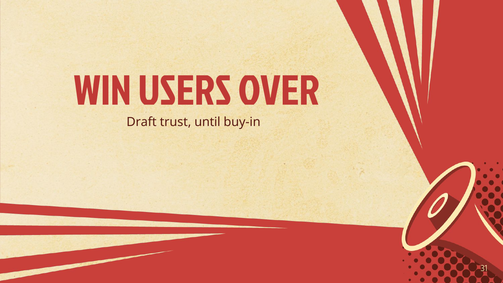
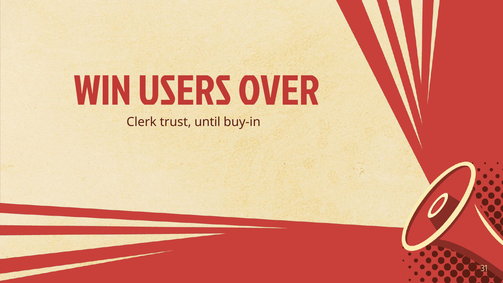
Draft: Draft -> Clerk
